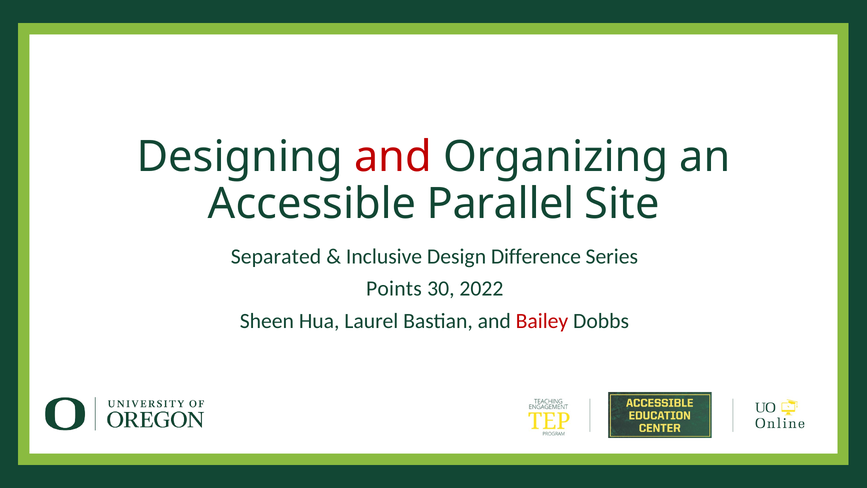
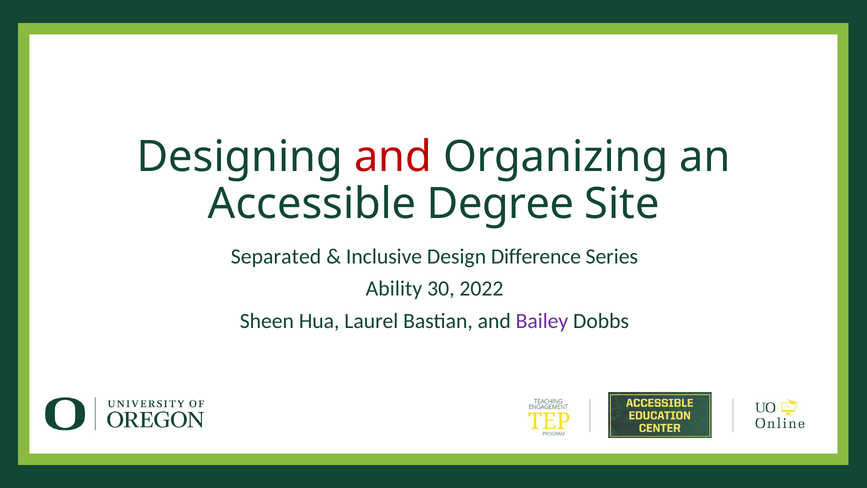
Parallel: Parallel -> Degree
Points: Points -> Ability
Bailey colour: red -> purple
